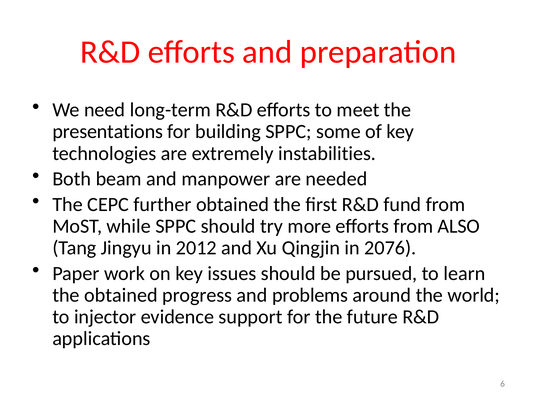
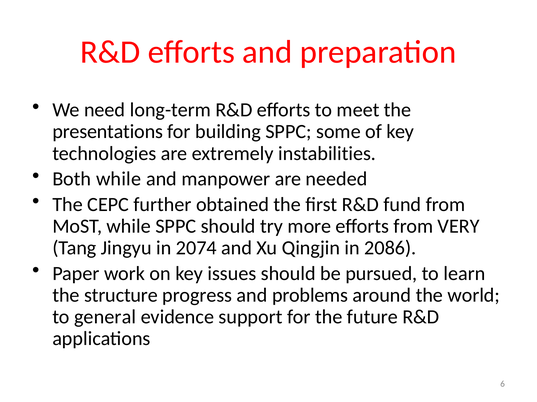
Both beam: beam -> while
ALSO: ALSO -> VERY
2012: 2012 -> 2074
2076: 2076 -> 2086
the obtained: obtained -> structure
injector: injector -> general
